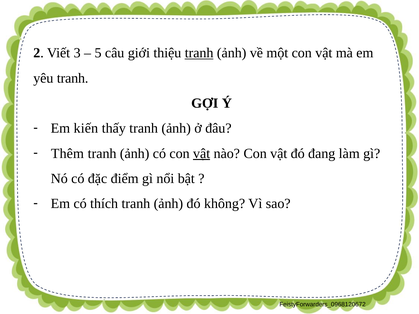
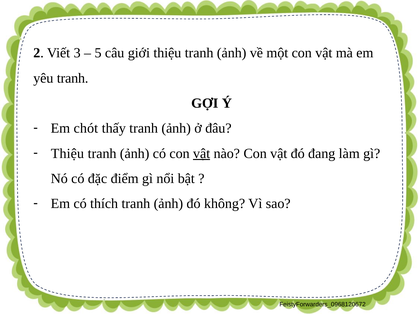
tranh at (199, 53) underline: present -> none
kiến: kiến -> chót
Thêm at (67, 154): Thêm -> Thiệu
